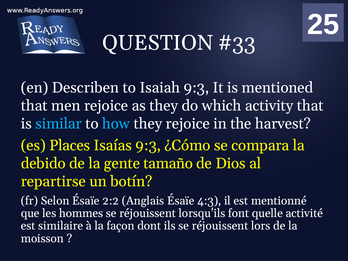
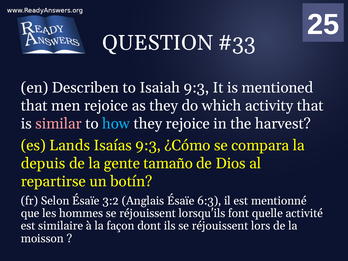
similar colour: light blue -> pink
Places: Places -> Lands
debido: debido -> depuis
2:2: 2:2 -> 3:2
4:3: 4:3 -> 6:3
